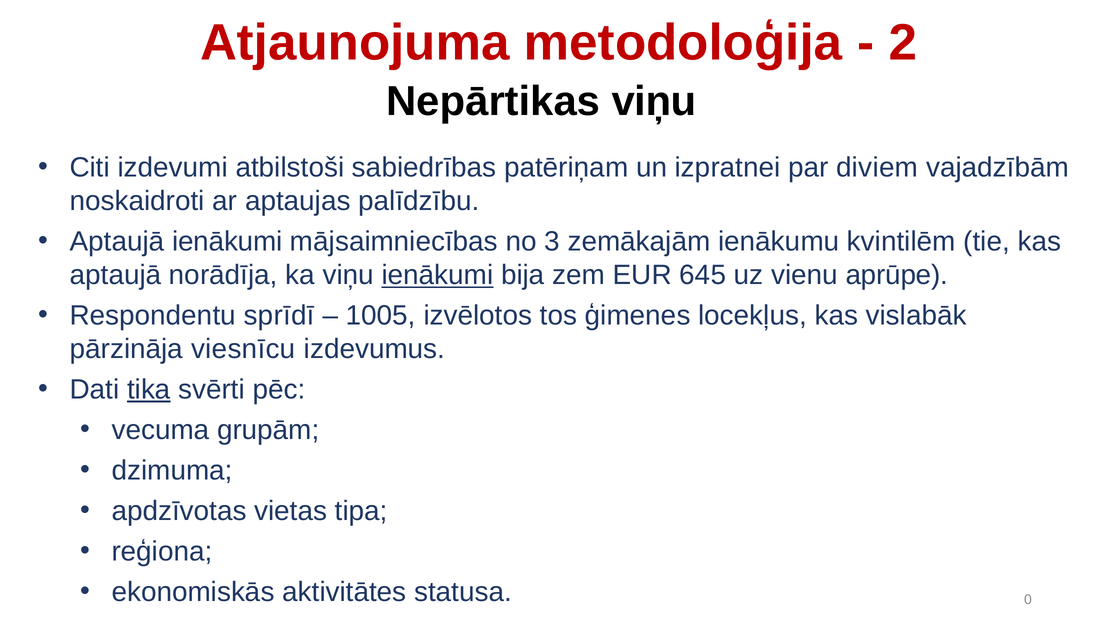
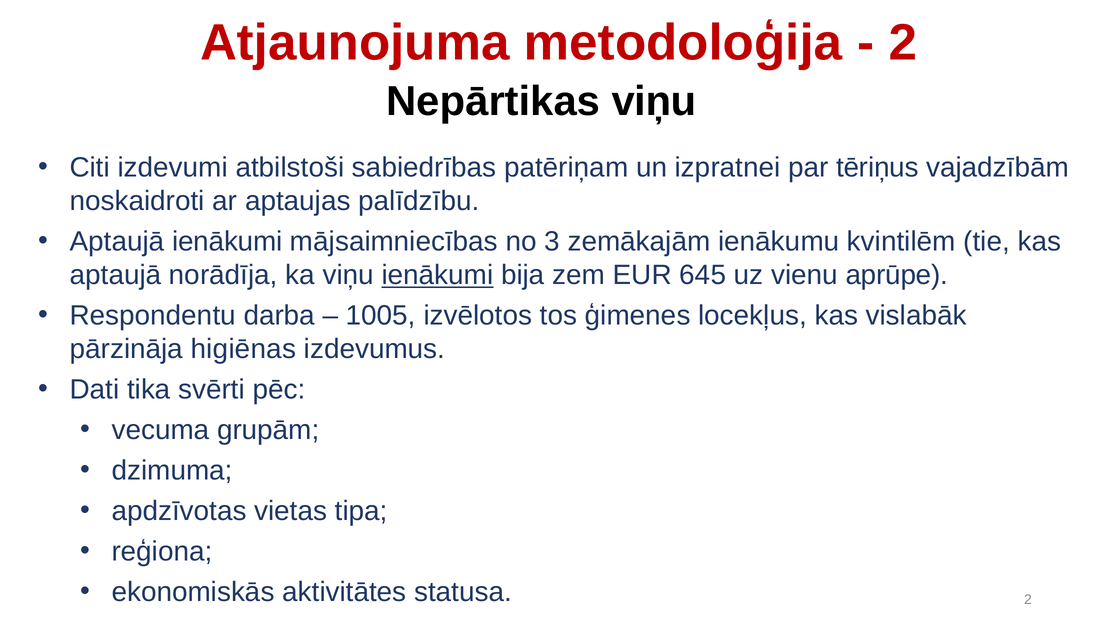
diviem: diviem -> tēriņus
sprīdī: sprīdī -> darba
viesnīcu: viesnīcu -> higiēnas
tika underline: present -> none
statusa 0: 0 -> 2
